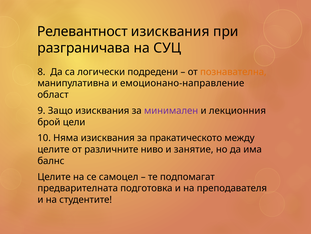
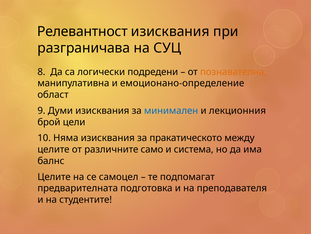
емоционано-направление: емоционано-направление -> емоционано-определение
Защо: Защо -> Думи
минимален colour: purple -> blue
ниво: ниво -> само
занятие: занятие -> система
